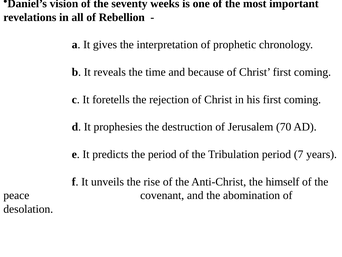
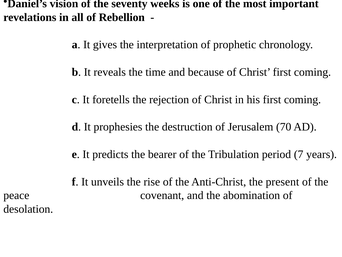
the period: period -> bearer
himself: himself -> present
